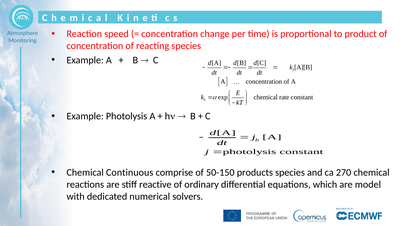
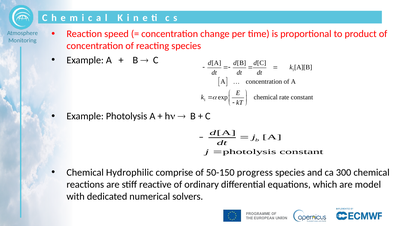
Continuous: Continuous -> Hydrophilic
products: products -> progress
270: 270 -> 300
